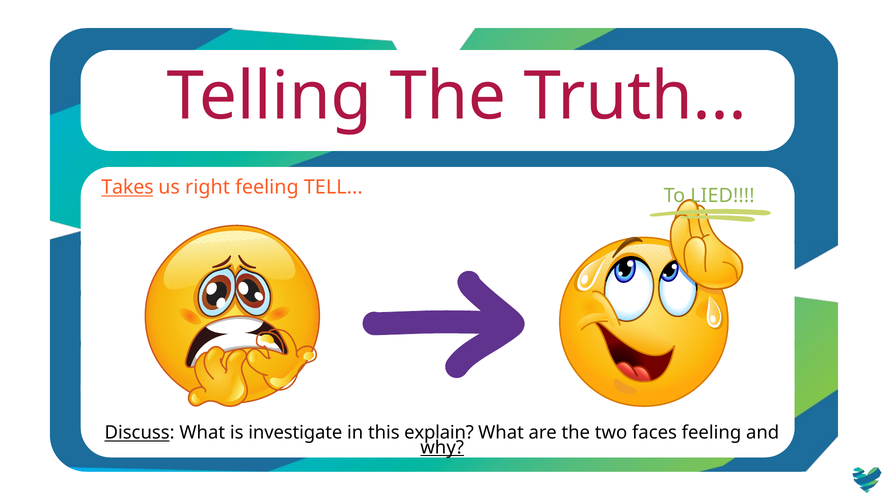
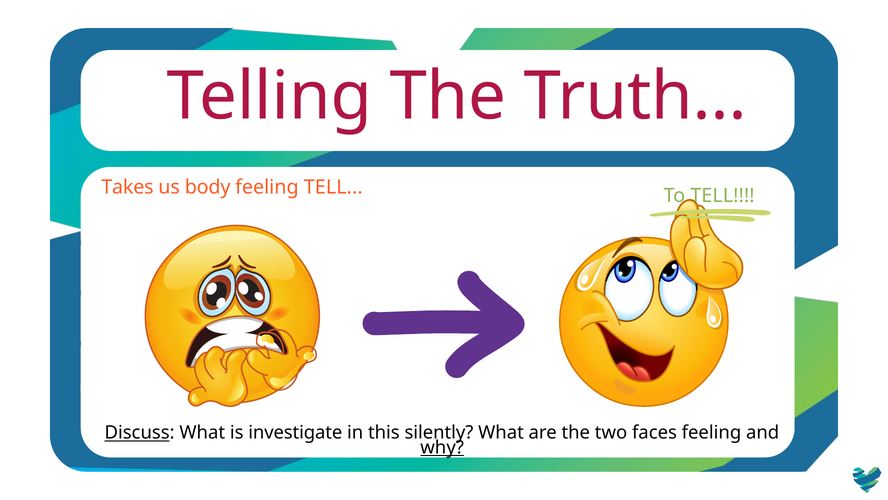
Takes underline: present -> none
right: right -> body
To LIED: LIED -> TELL
explain: explain -> silently
